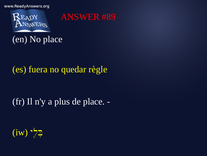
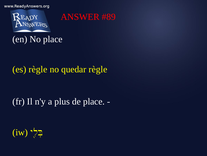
es fuera: fuera -> règle
